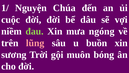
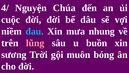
1/: 1/ -> 4/
đau colour: light green -> light blue
ngóng: ngóng -> nhung
